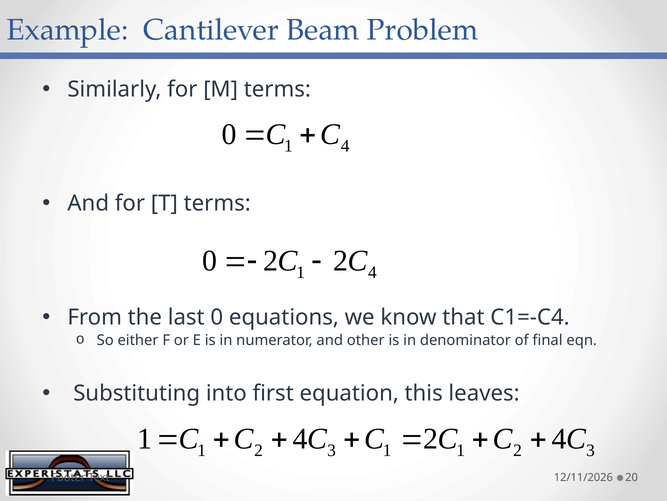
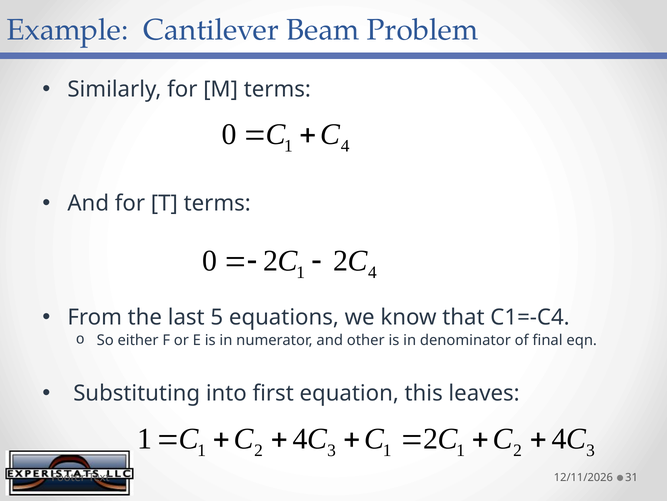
last 0: 0 -> 5
20: 20 -> 31
